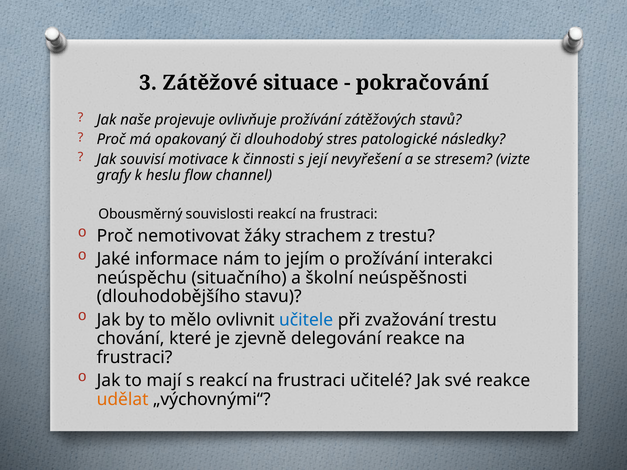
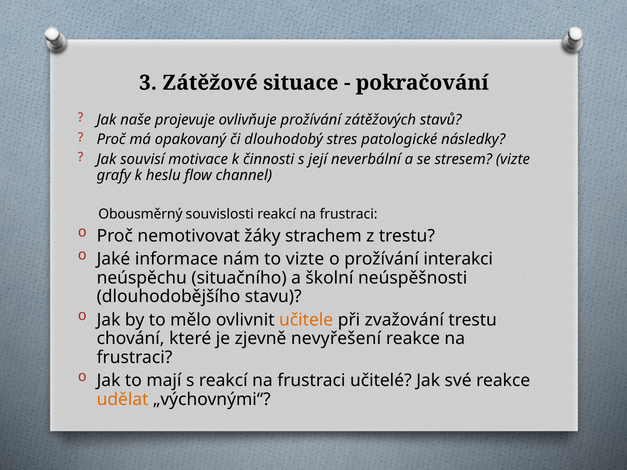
nevyřešení: nevyřešení -> neverbální
to jejím: jejím -> vizte
učitele colour: blue -> orange
delegování: delegování -> nevyřešení
